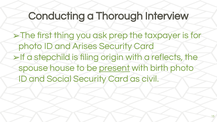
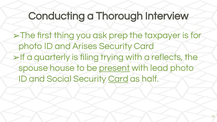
stepchild: stepchild -> quarterly
origin: origin -> trying
birth: birth -> lead
Card at (118, 79) underline: none -> present
civil: civil -> half
